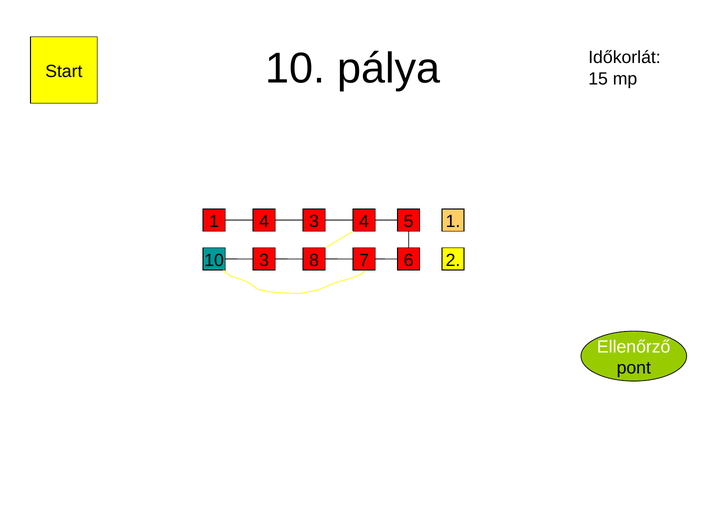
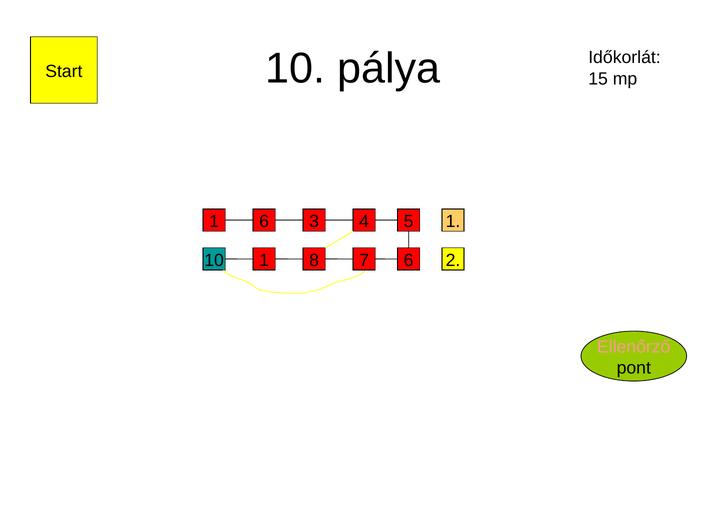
1 4: 4 -> 6
10 3: 3 -> 1
Ellenőrző colour: white -> pink
